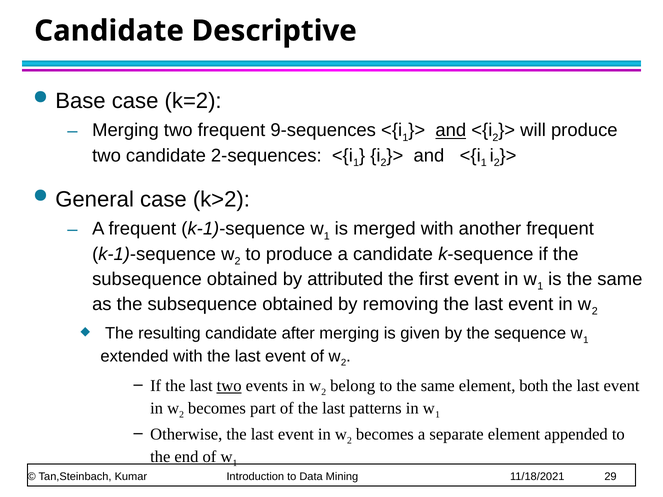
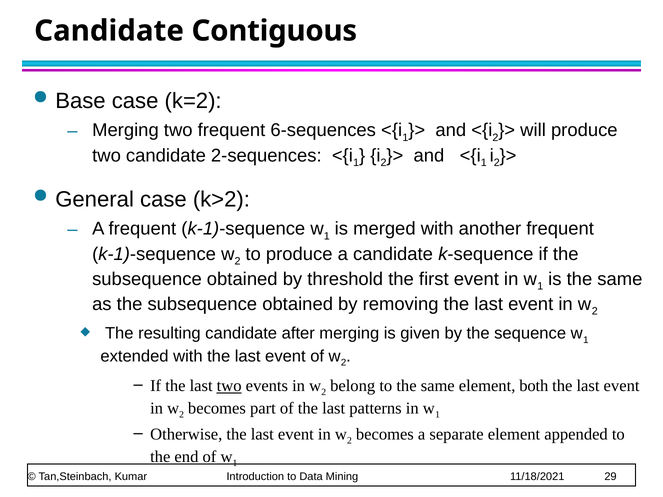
Descriptive: Descriptive -> Contiguous
9-sequences: 9-sequences -> 6-sequences
and at (451, 130) underline: present -> none
attributed: attributed -> threshold
